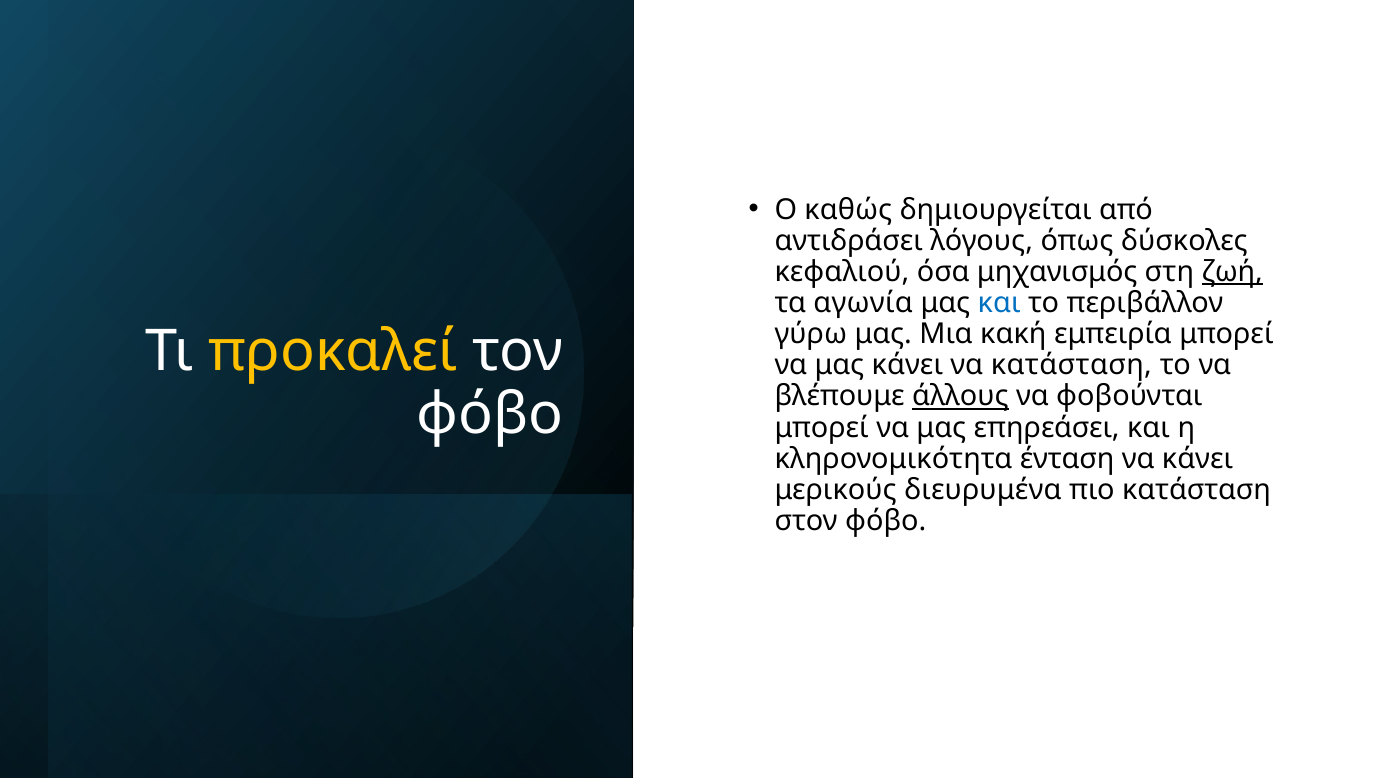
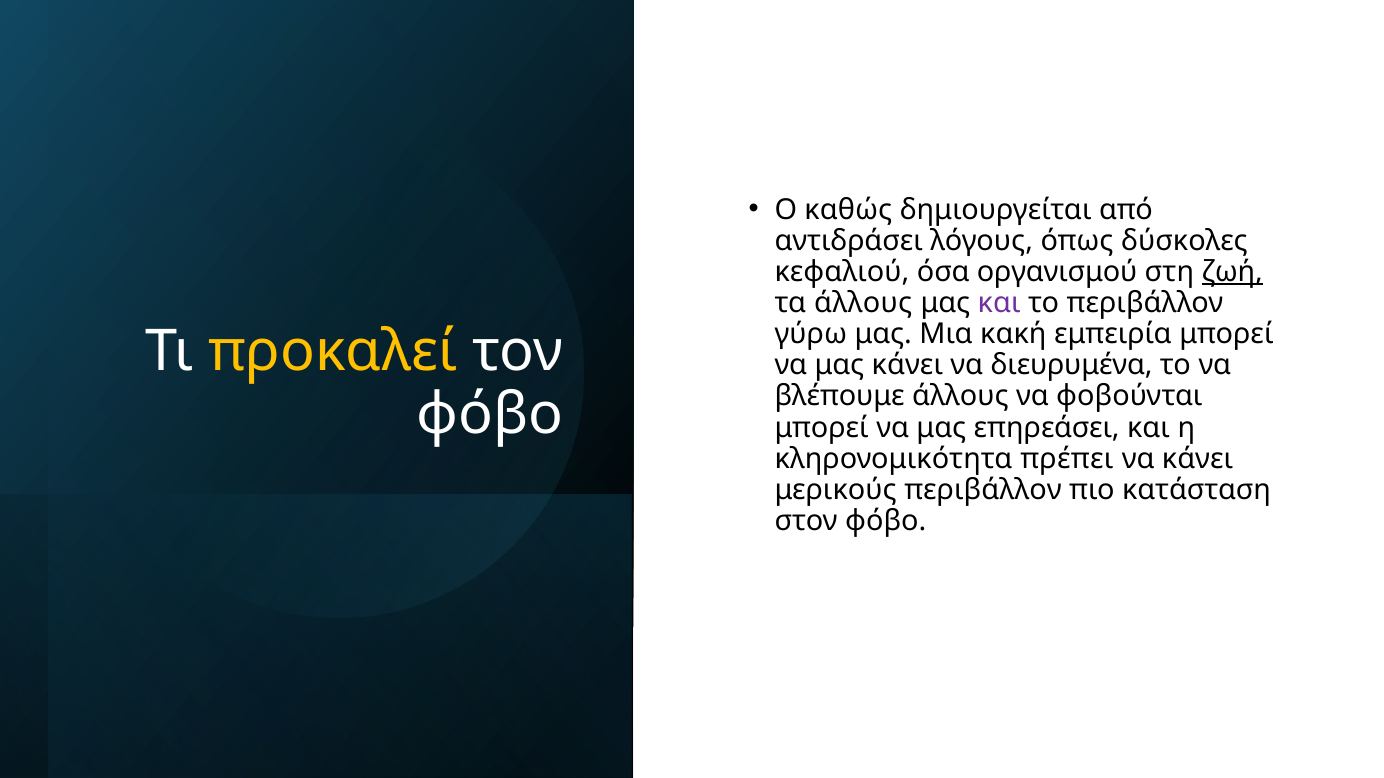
μηχανισμός: μηχανισμός -> οργανισμού
τα αγωνία: αγωνία -> άλλους
και at (999, 303) colour: blue -> purple
να κατάσταση: κατάσταση -> διευρυμένα
άλλους at (960, 397) underline: present -> none
ένταση: ένταση -> πρέπει
μερικούς διευρυμένα: διευρυμένα -> περιβάλλον
